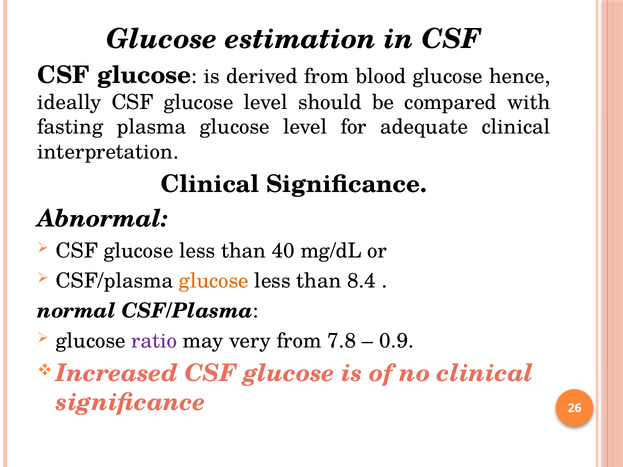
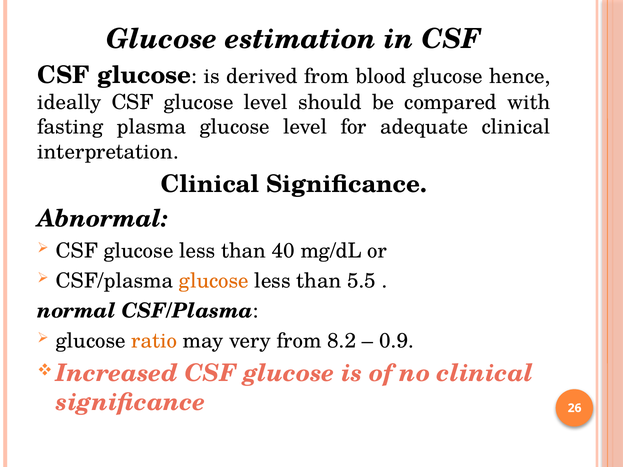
8.4: 8.4 -> 5.5
ratio colour: purple -> orange
7.8: 7.8 -> 8.2
